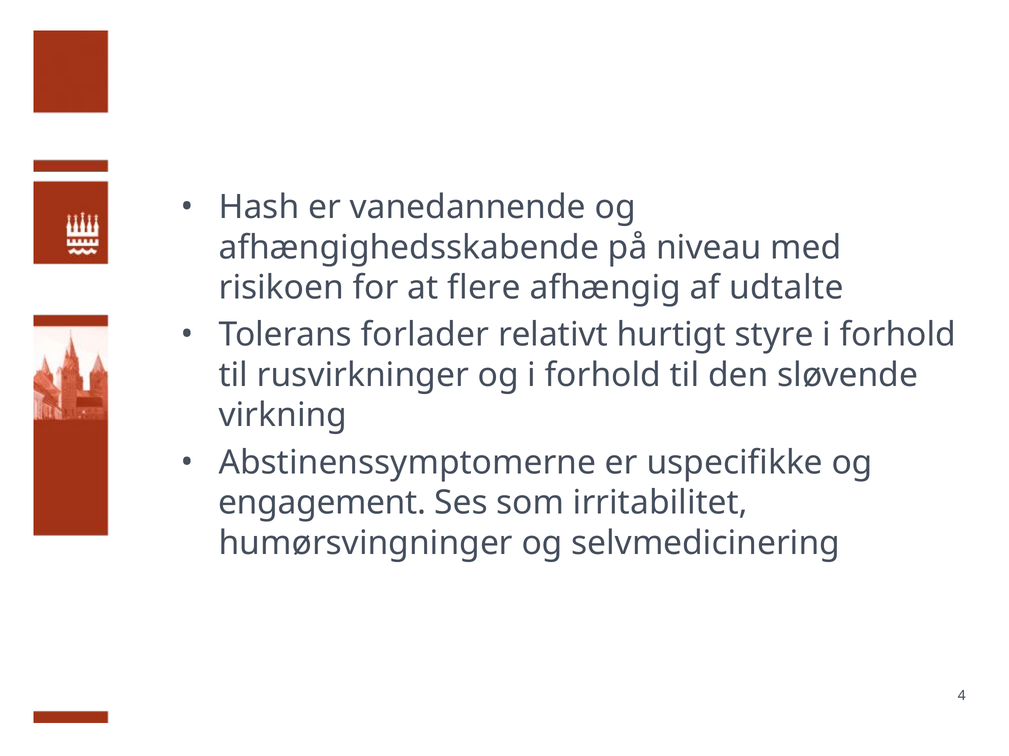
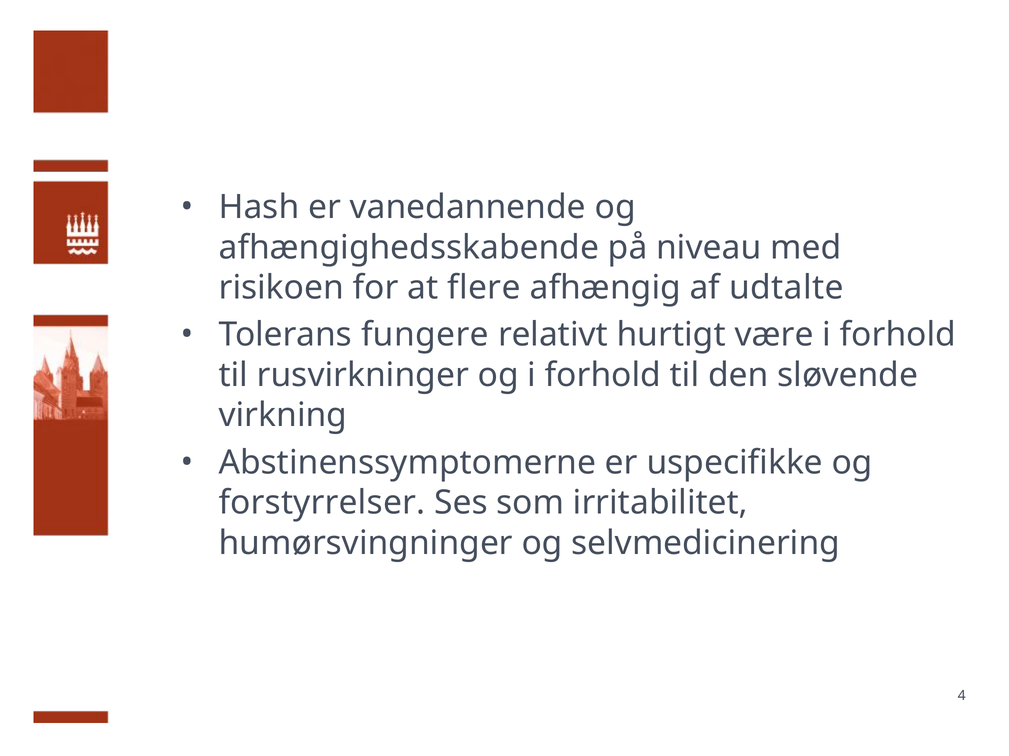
forlader: forlader -> fungere
styre: styre -> være
engagement: engagement -> forstyrrelser
